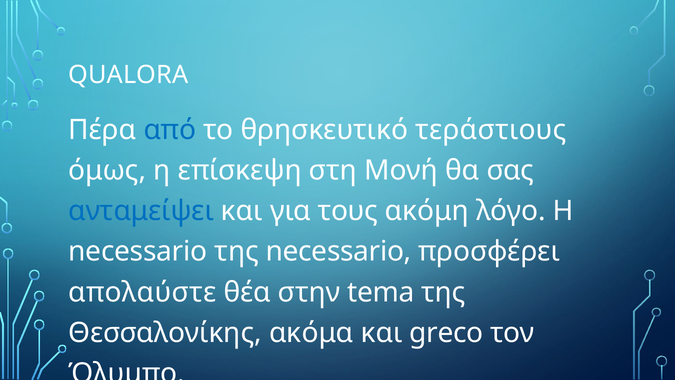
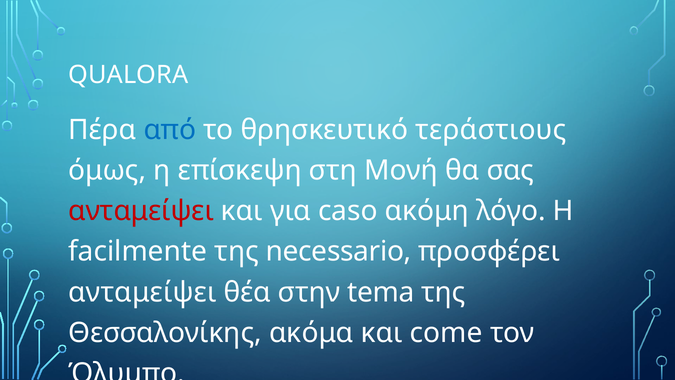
ανταμείψει at (141, 211) colour: blue -> red
τους: τους -> caso
necessario at (138, 251): necessario -> facilmente
απολαύστε at (142, 292): απολαύστε -> ανταμείψει
greco: greco -> come
